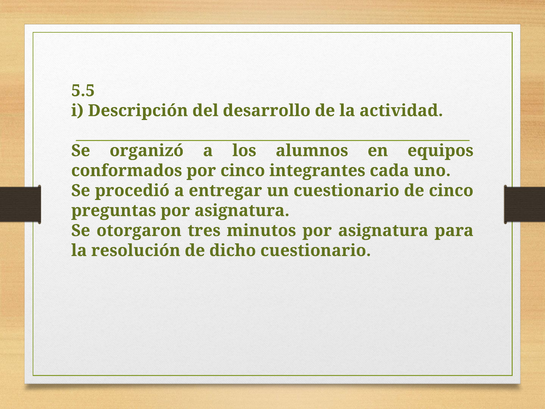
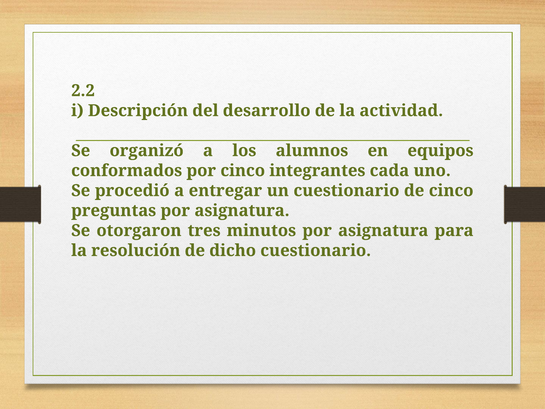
5.5: 5.5 -> 2.2
